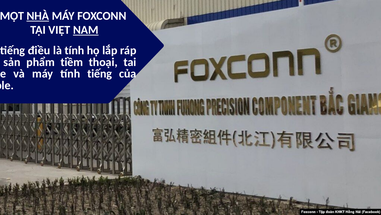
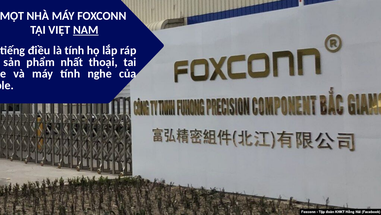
NHÀ underline: present -> none
tiềm: tiềm -> nhất
tính tiếng: tiếng -> nghe
